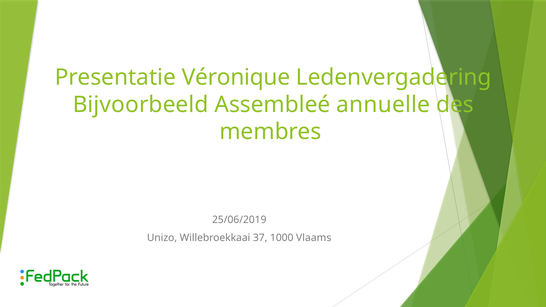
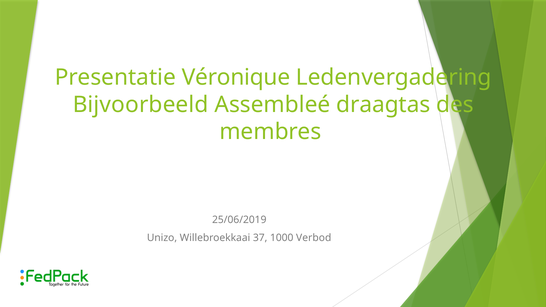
annuelle: annuelle -> draagtas
Vlaams: Vlaams -> Verbod
